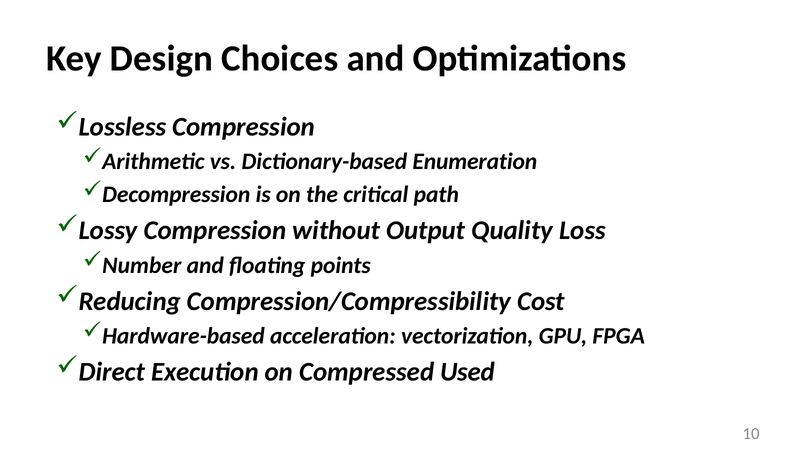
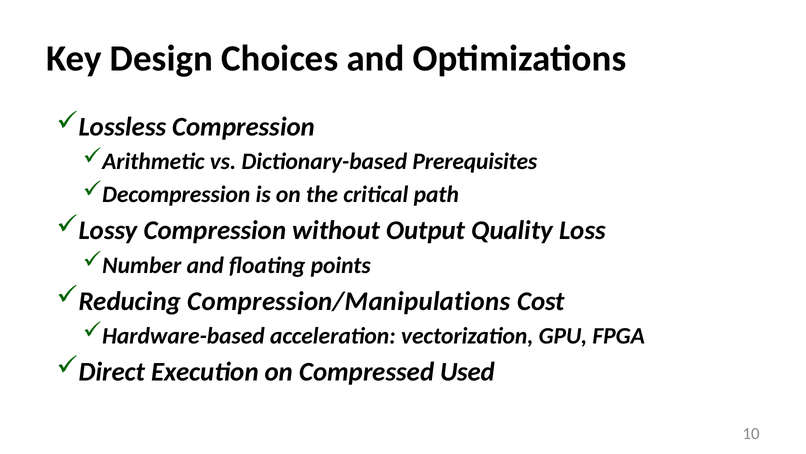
Enumeration: Enumeration -> Prerequisites
Compression/Compressibility: Compression/Compressibility -> Compression/Manipulations
